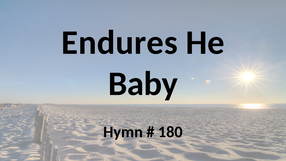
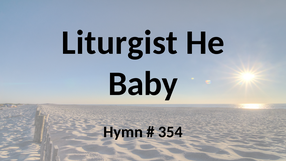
Endures: Endures -> Liturgist
180: 180 -> 354
